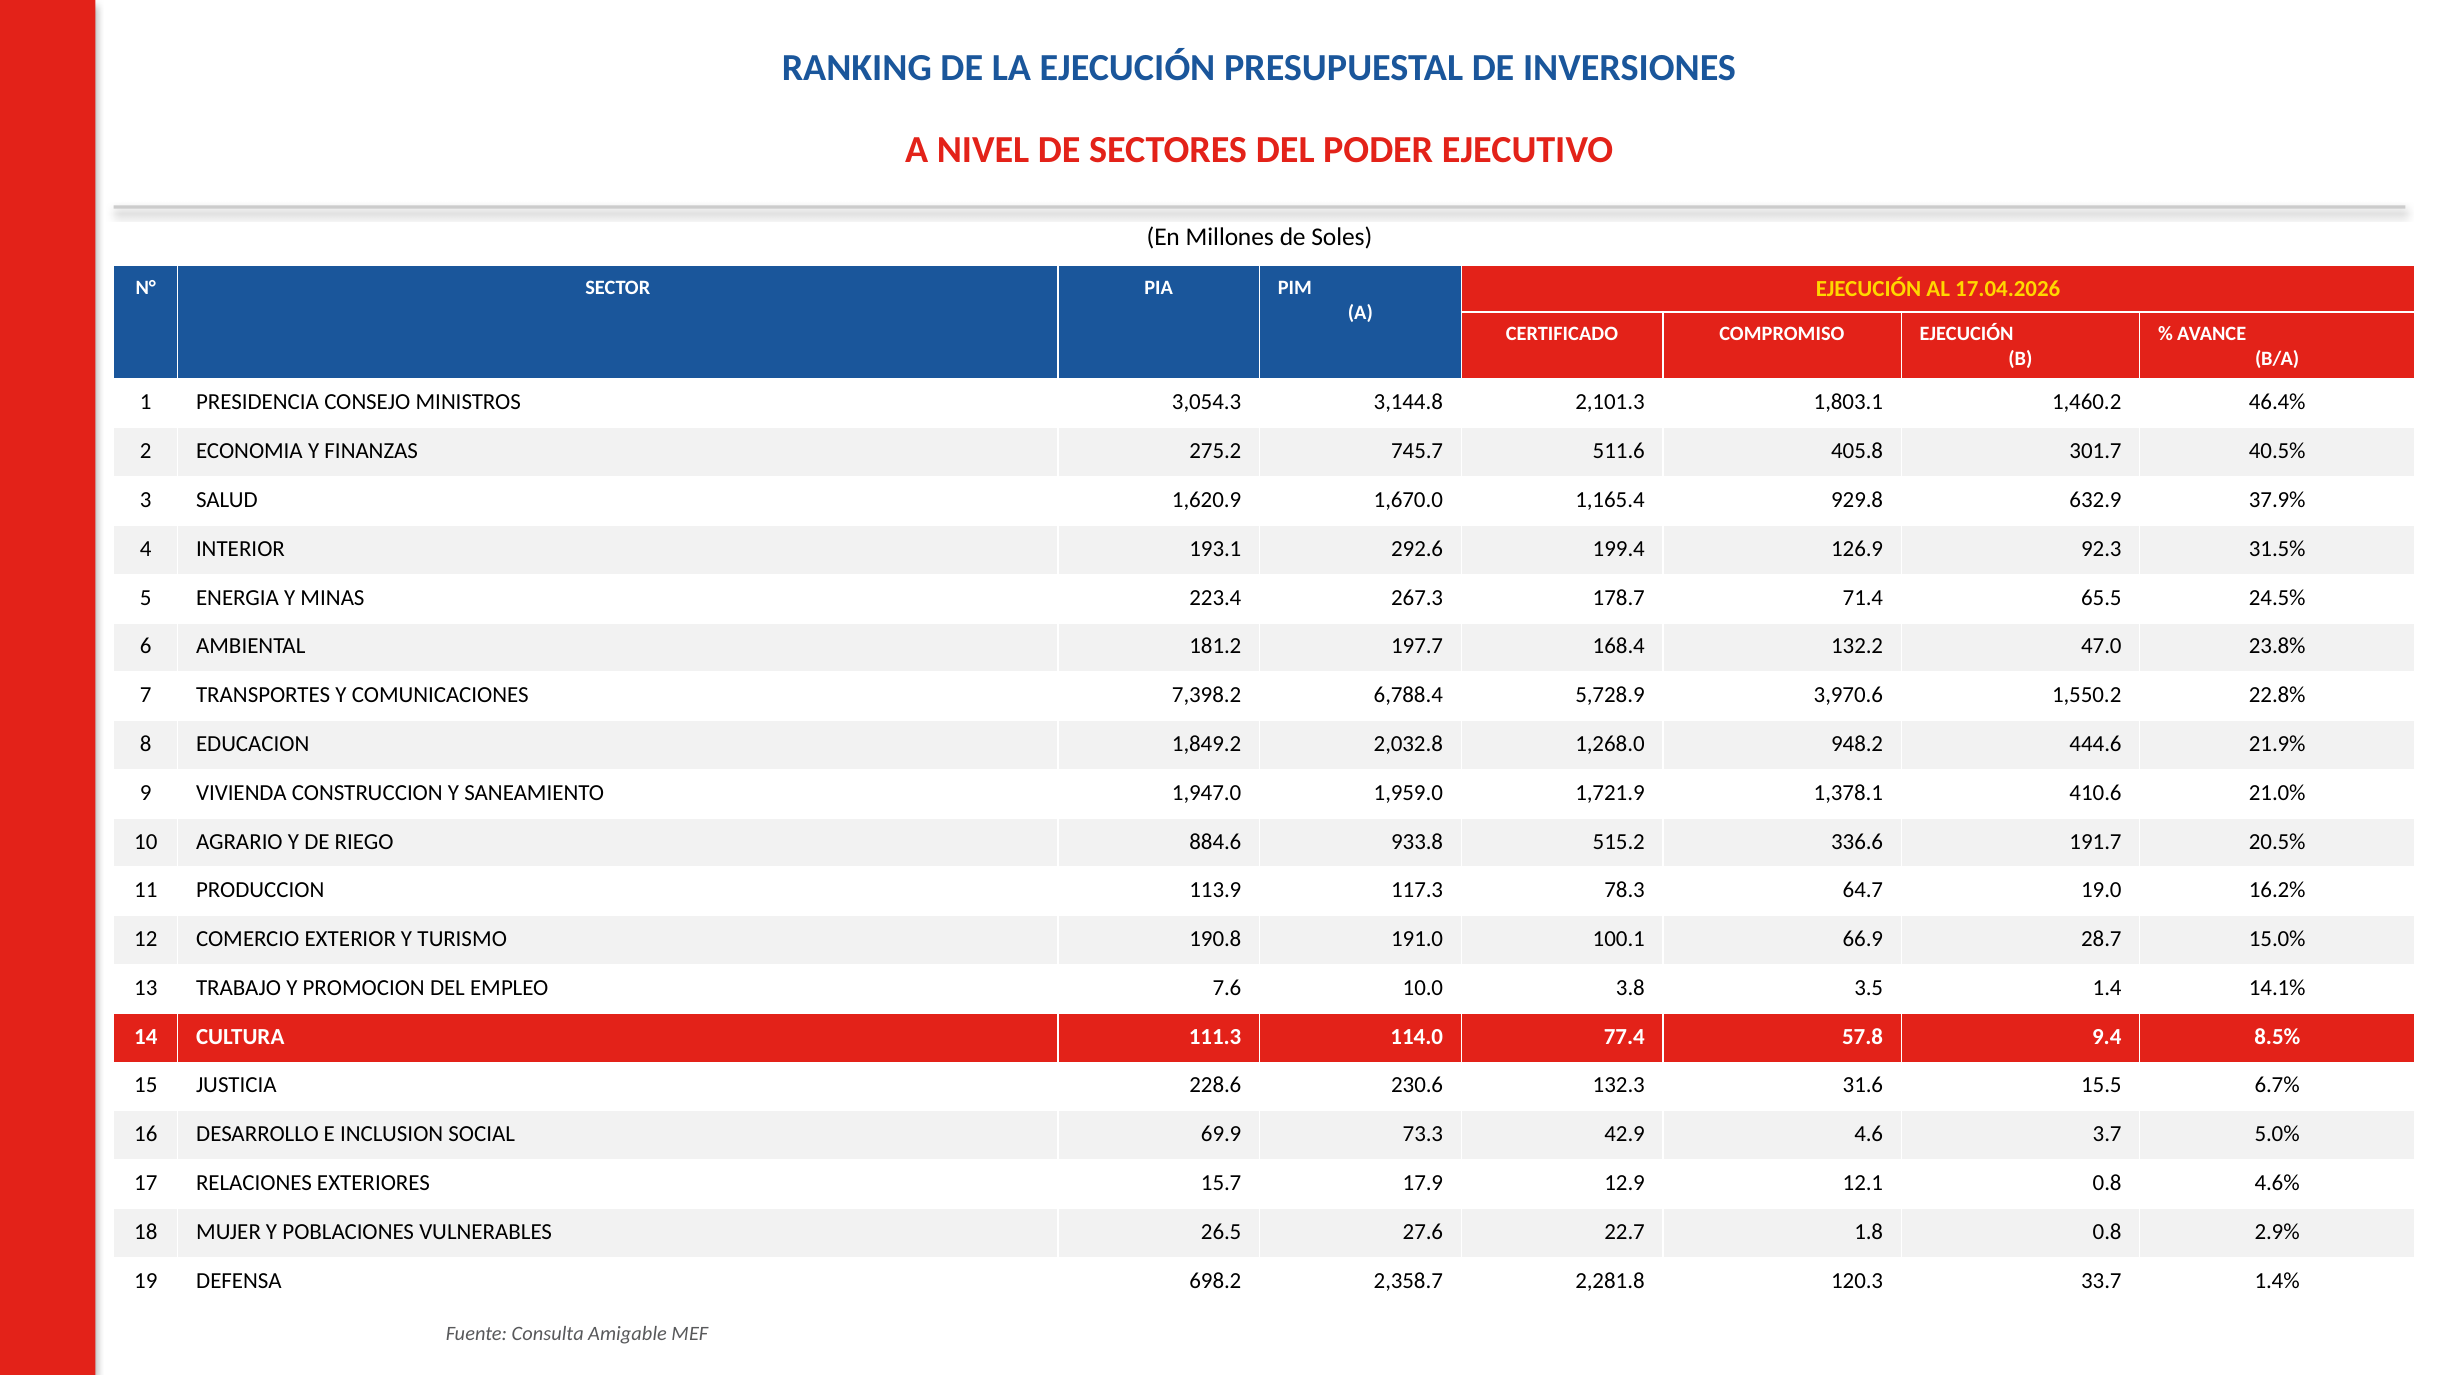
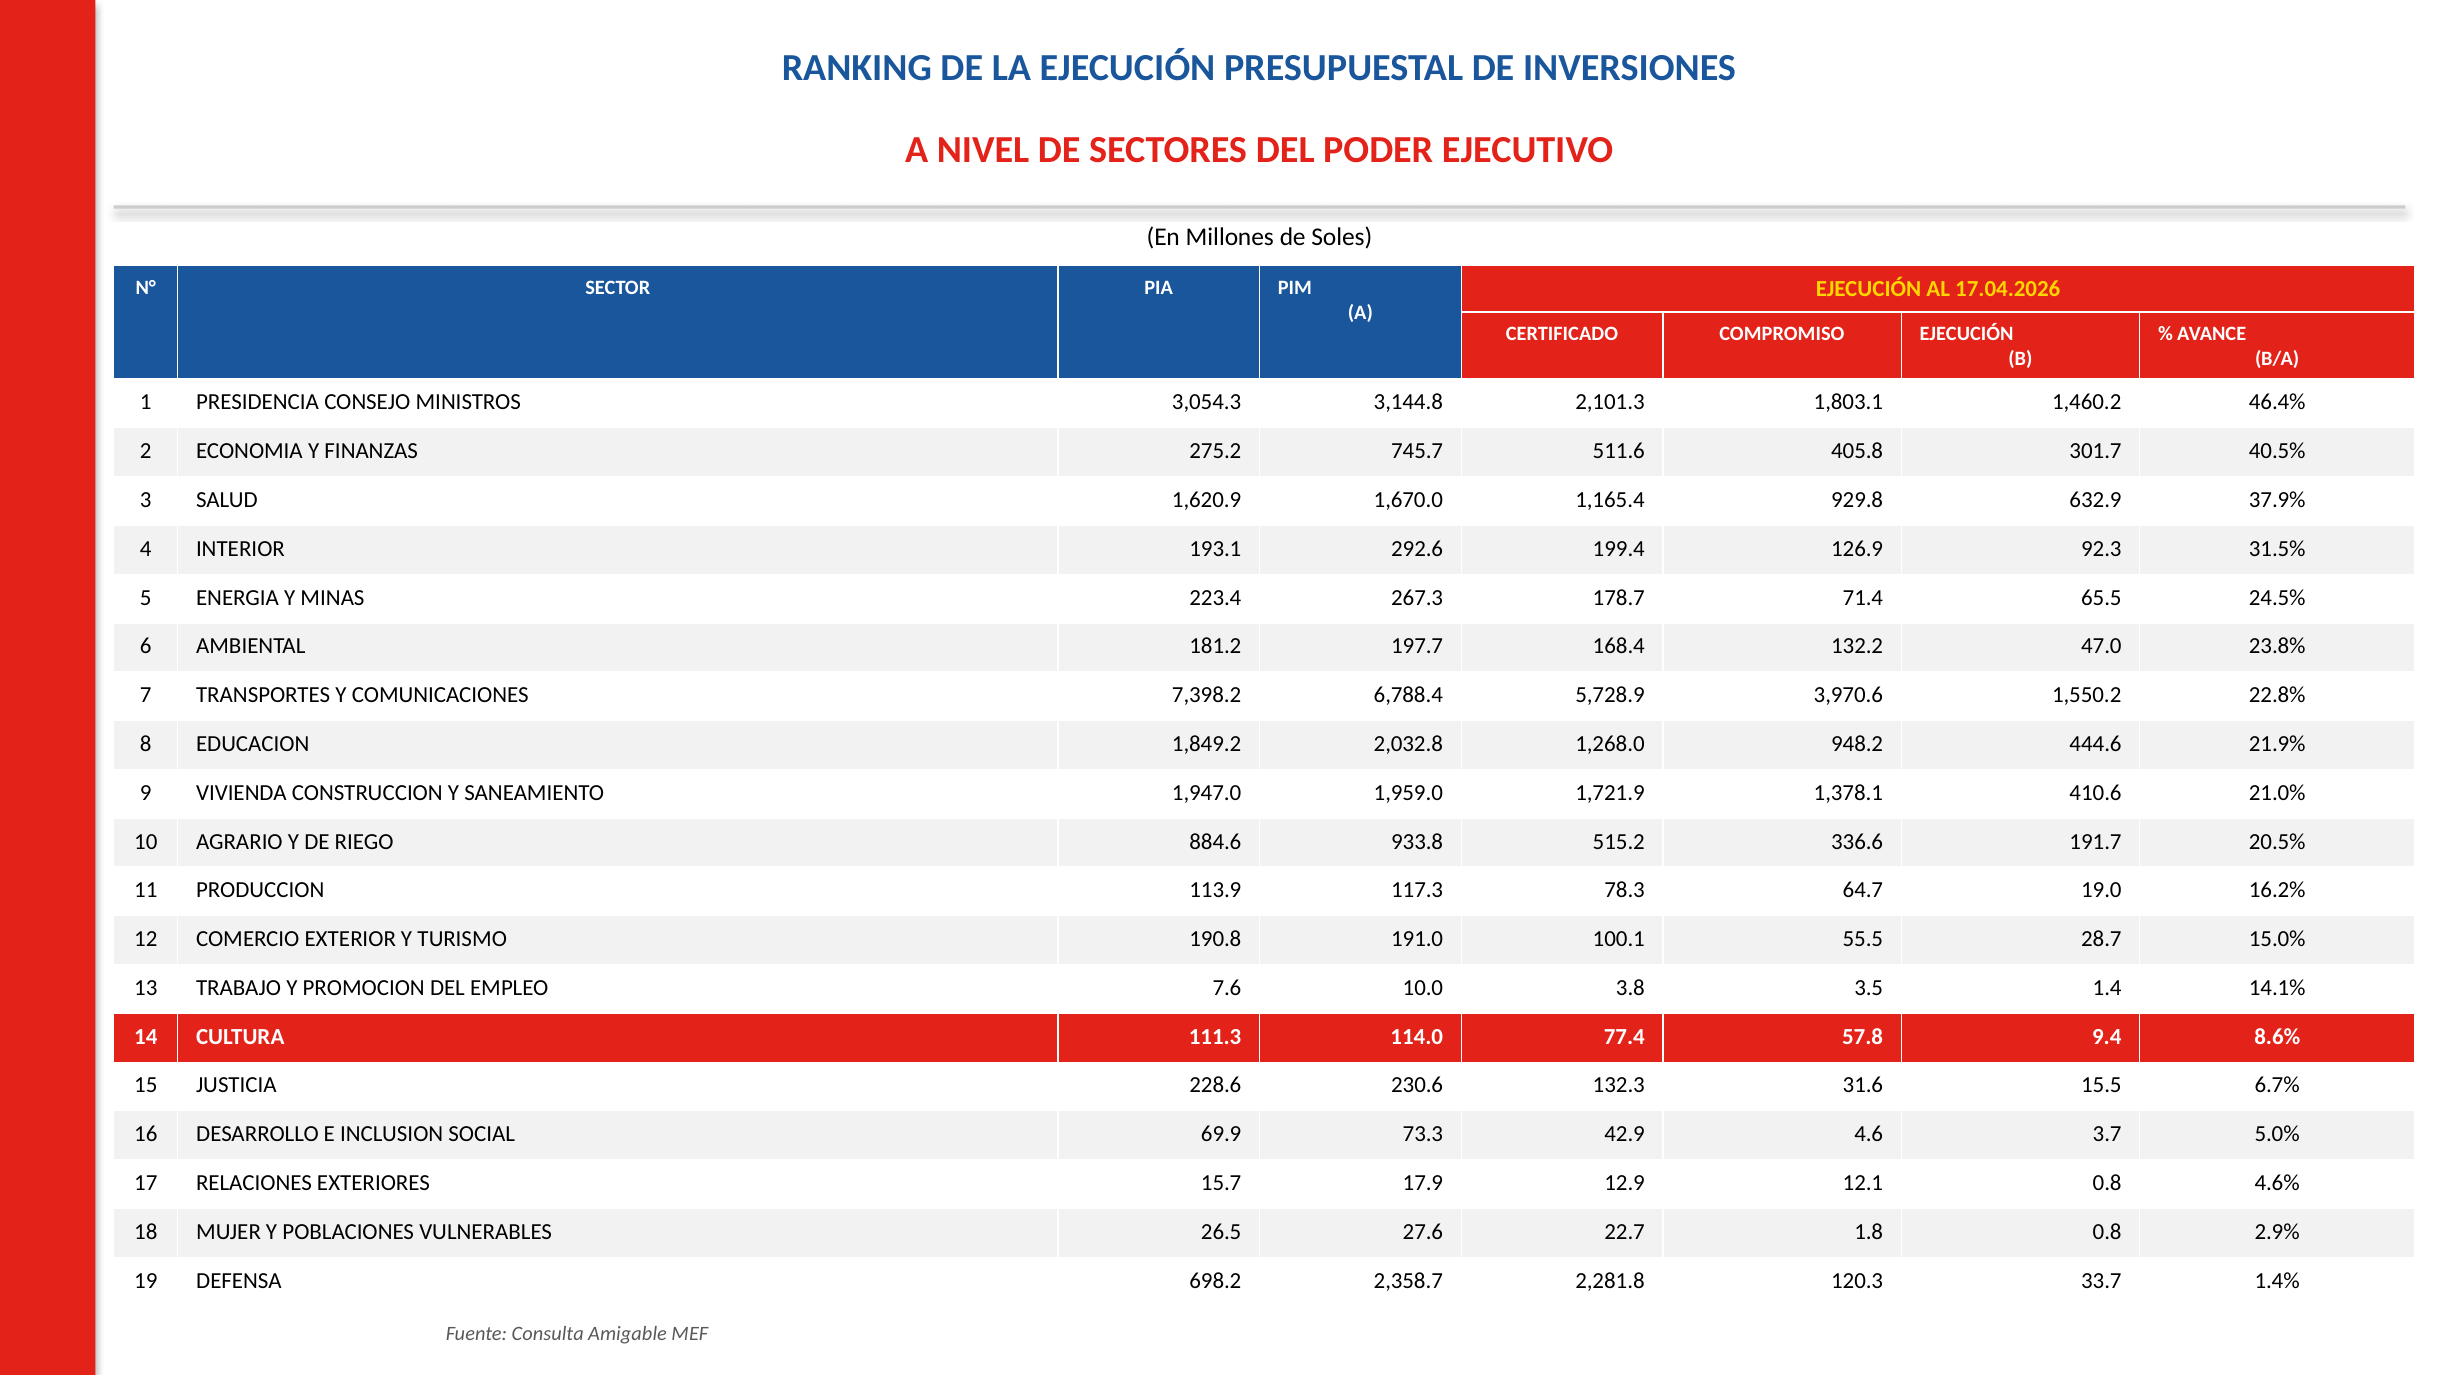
66.9: 66.9 -> 55.5
8.5%: 8.5% -> 8.6%
